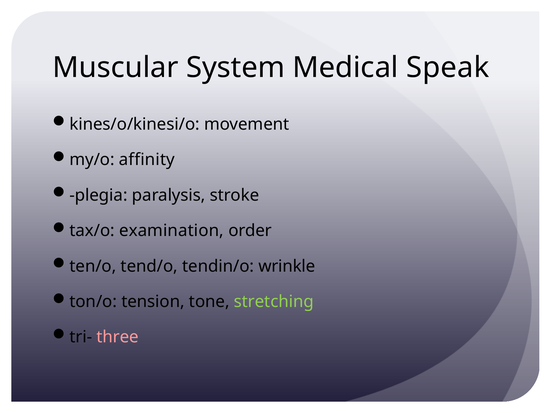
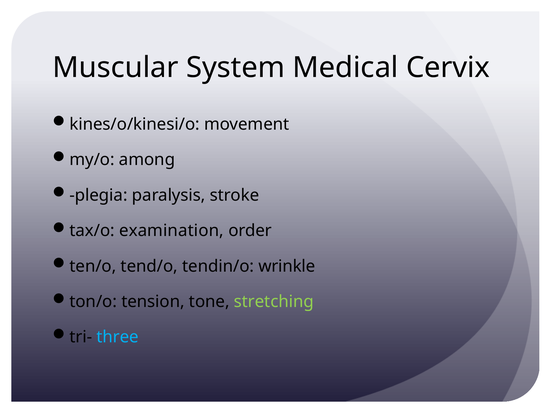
Speak: Speak -> Cervix
affinity: affinity -> among
three colour: pink -> light blue
